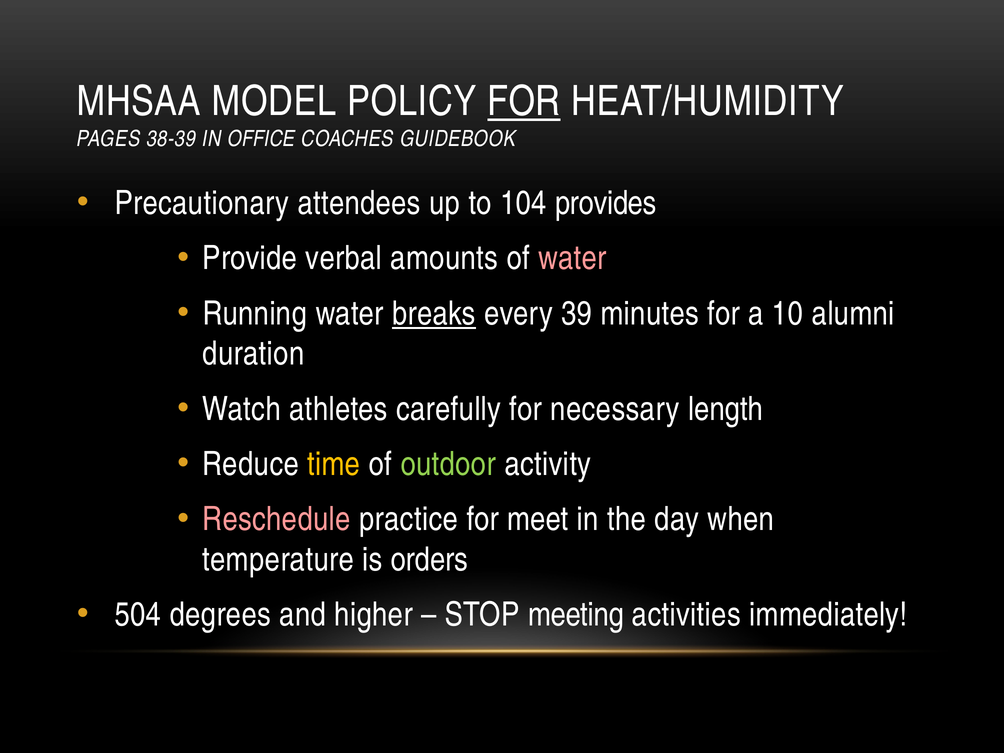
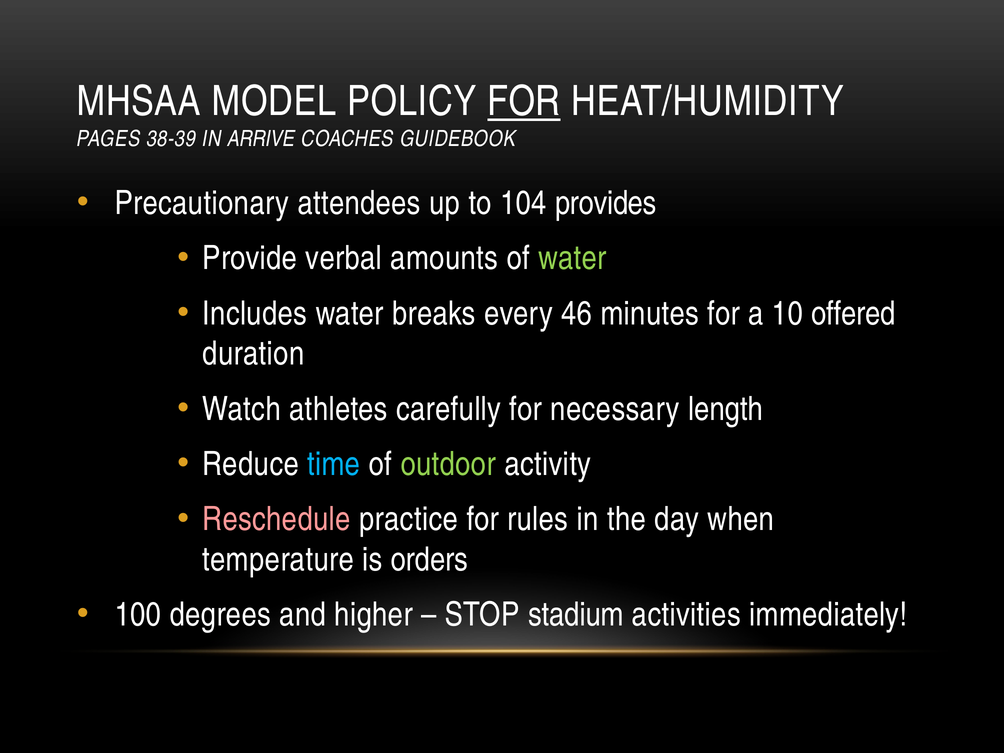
OFFICE: OFFICE -> ARRIVE
water at (572, 258) colour: pink -> light green
Running: Running -> Includes
breaks underline: present -> none
39: 39 -> 46
alumni: alumni -> offered
time colour: yellow -> light blue
meet: meet -> rules
504: 504 -> 100
meeting: meeting -> stadium
